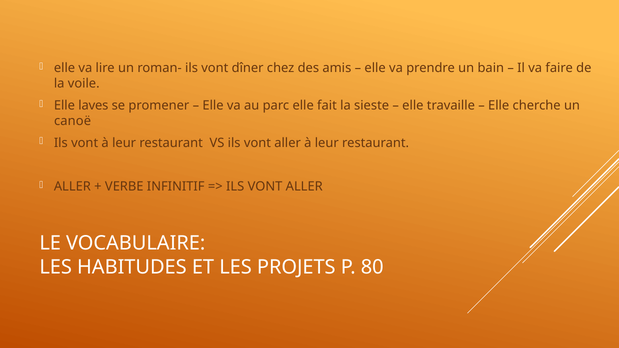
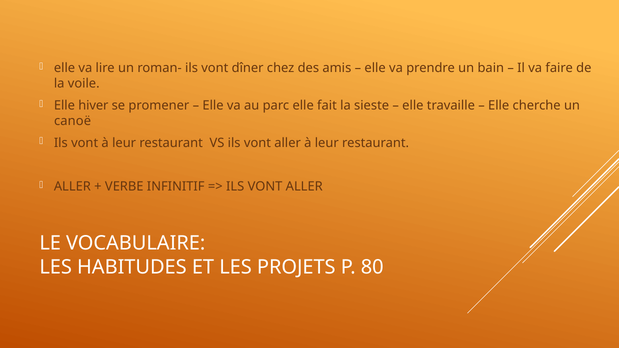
laves: laves -> hiver
